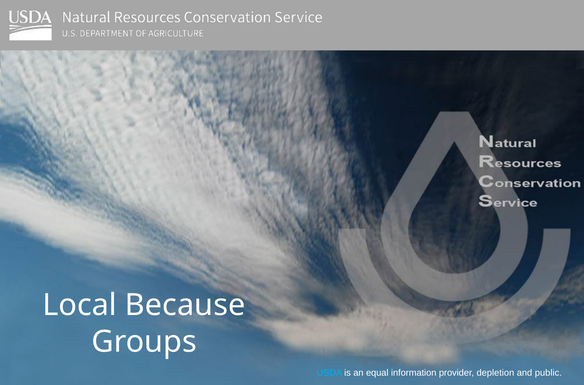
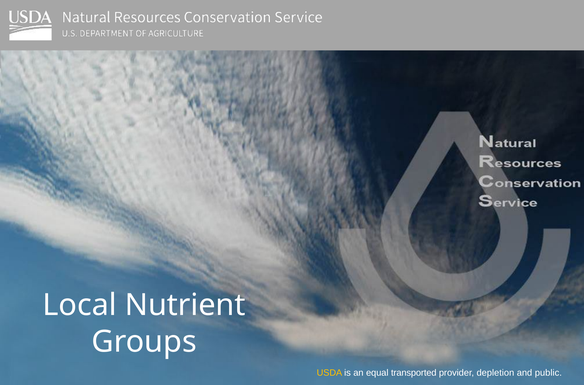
Because: Because -> Nutrient
USDA colour: light blue -> yellow
information: information -> transported
